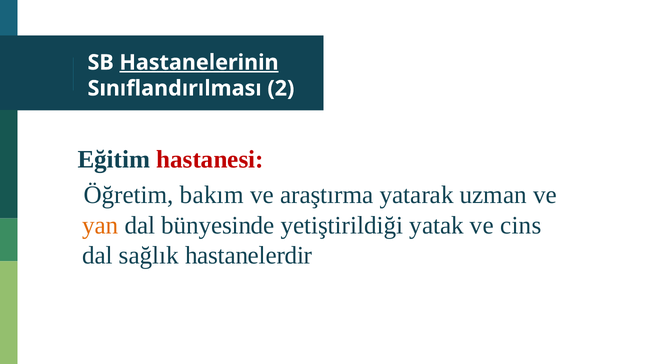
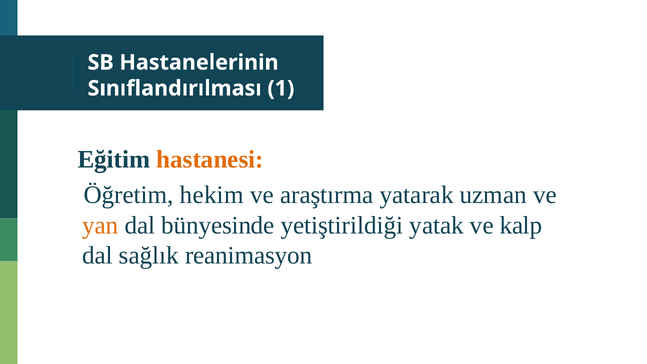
Hastanelerinin underline: present -> none
2: 2 -> 1
hastanesi colour: red -> orange
bakım: bakım -> hekim
cins: cins -> kalp
hastanelerdir: hastanelerdir -> reanimasyon
